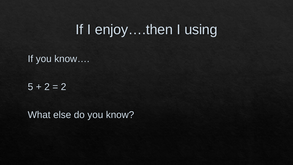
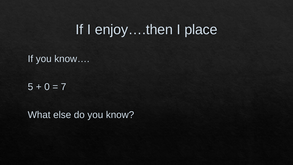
using: using -> place
2 at (47, 87): 2 -> 0
2 at (64, 87): 2 -> 7
